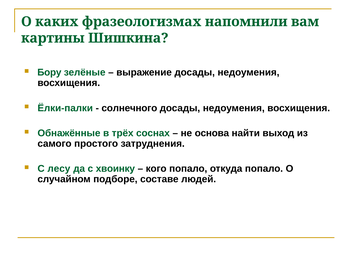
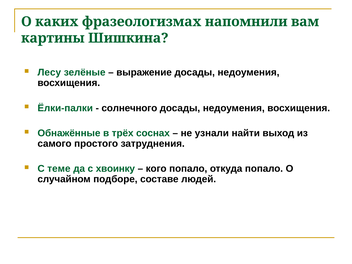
Бору: Бору -> Лесу
основа: основа -> узнали
лесу: лесу -> теме
